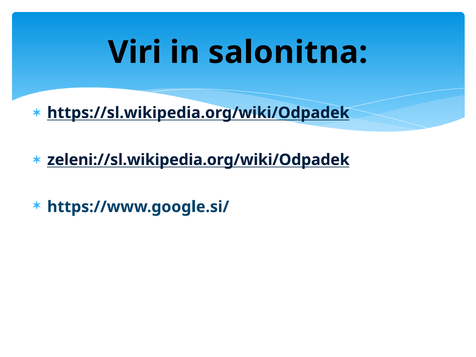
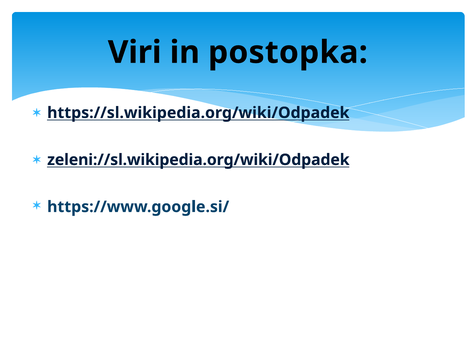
salonitna: salonitna -> postopka
